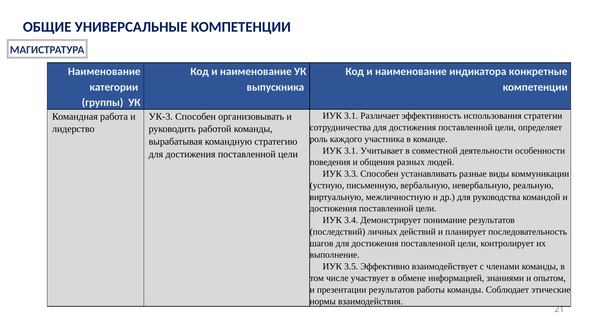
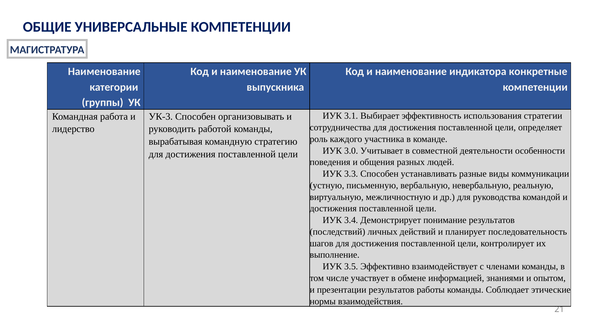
Различает: Различает -> Выбирает
3.1 at (351, 151): 3.1 -> 3.0
